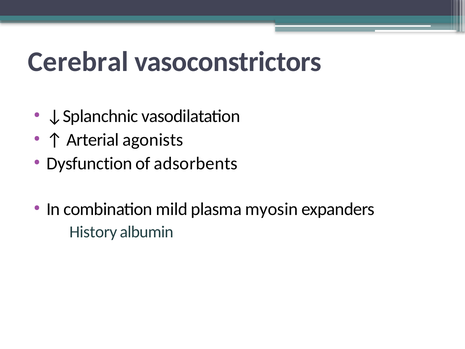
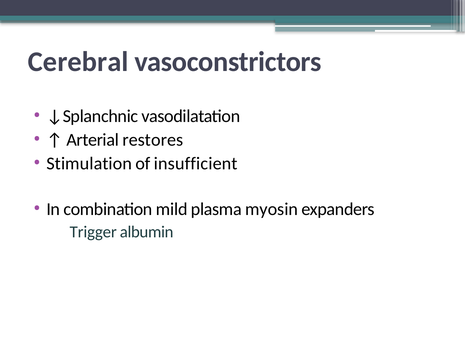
agonists: agonists -> restores
Dysfunction: Dysfunction -> Stimulation
adsorbents: adsorbents -> insufficient
History: History -> Trigger
